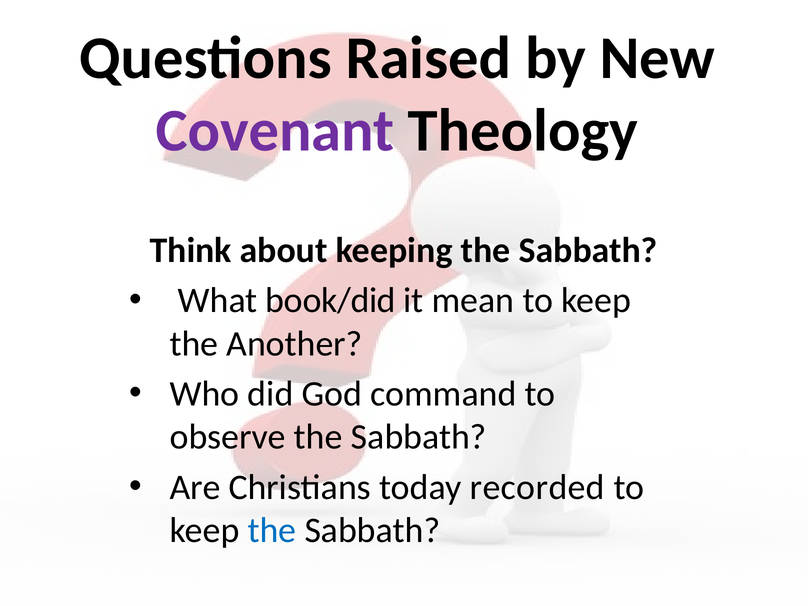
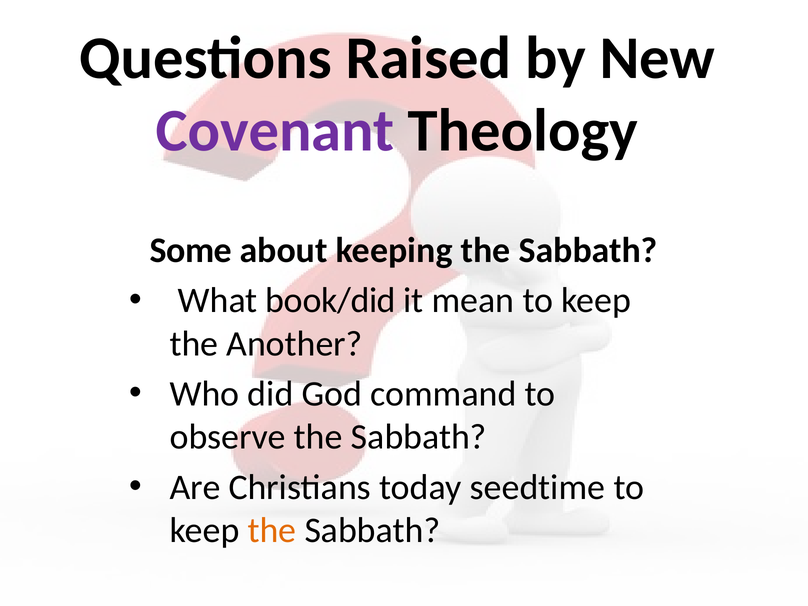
Think: Think -> Some
recorded: recorded -> seedtime
the at (272, 530) colour: blue -> orange
